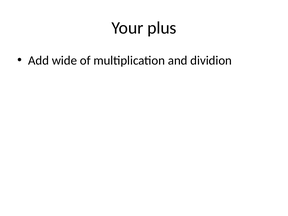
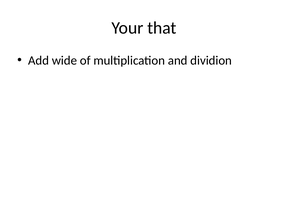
plus: plus -> that
